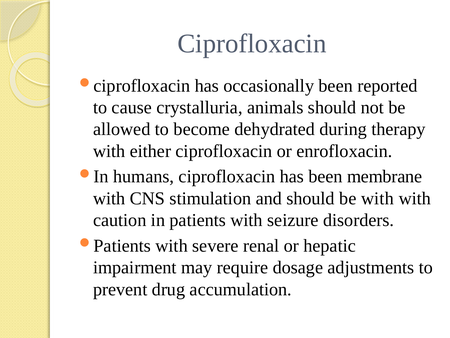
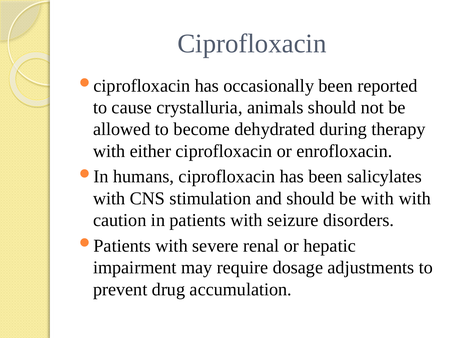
membrane: membrane -> salicylates
